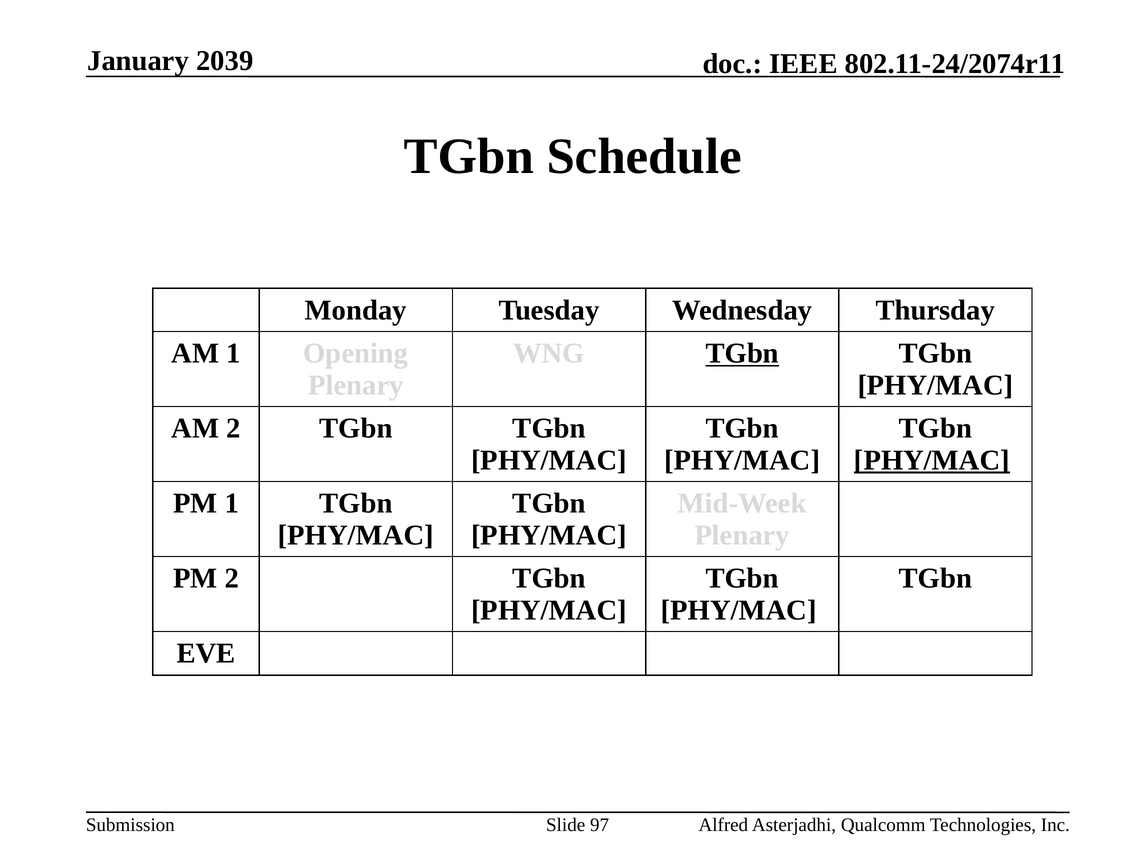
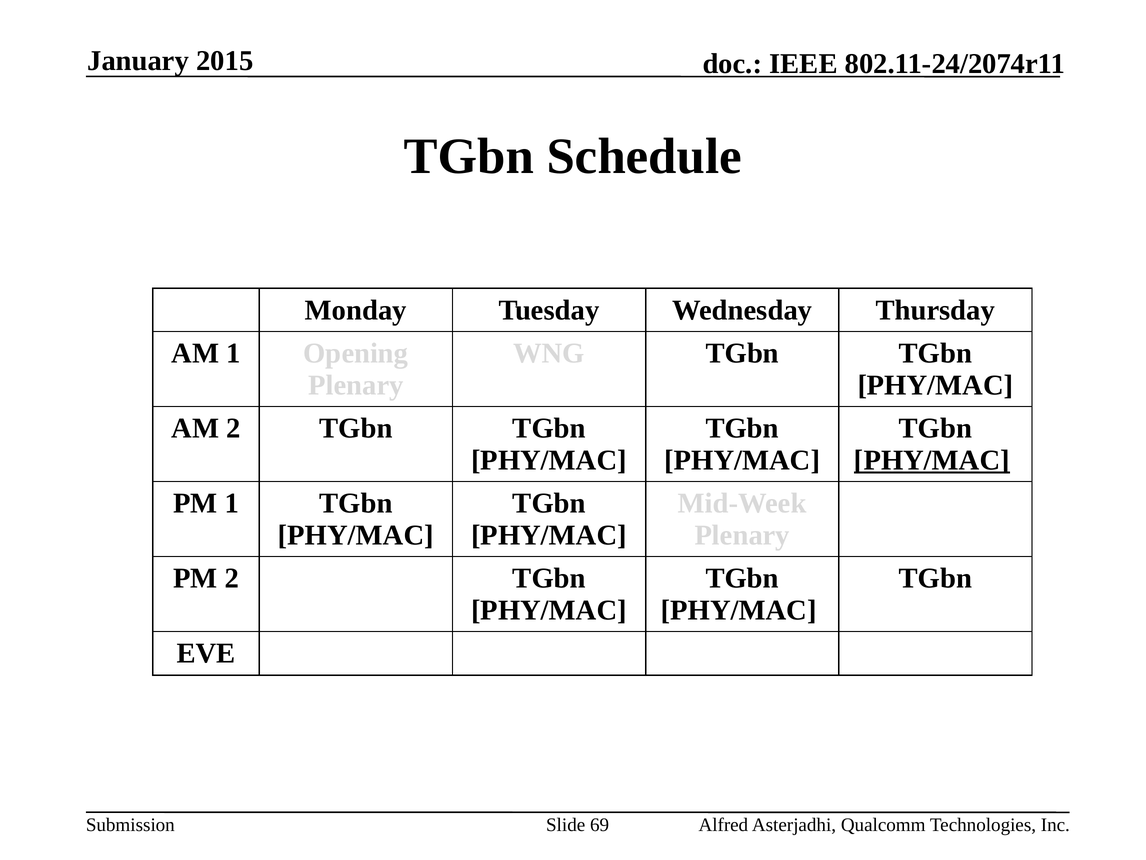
2039: 2039 -> 2015
TGbn at (742, 353) underline: present -> none
97: 97 -> 69
